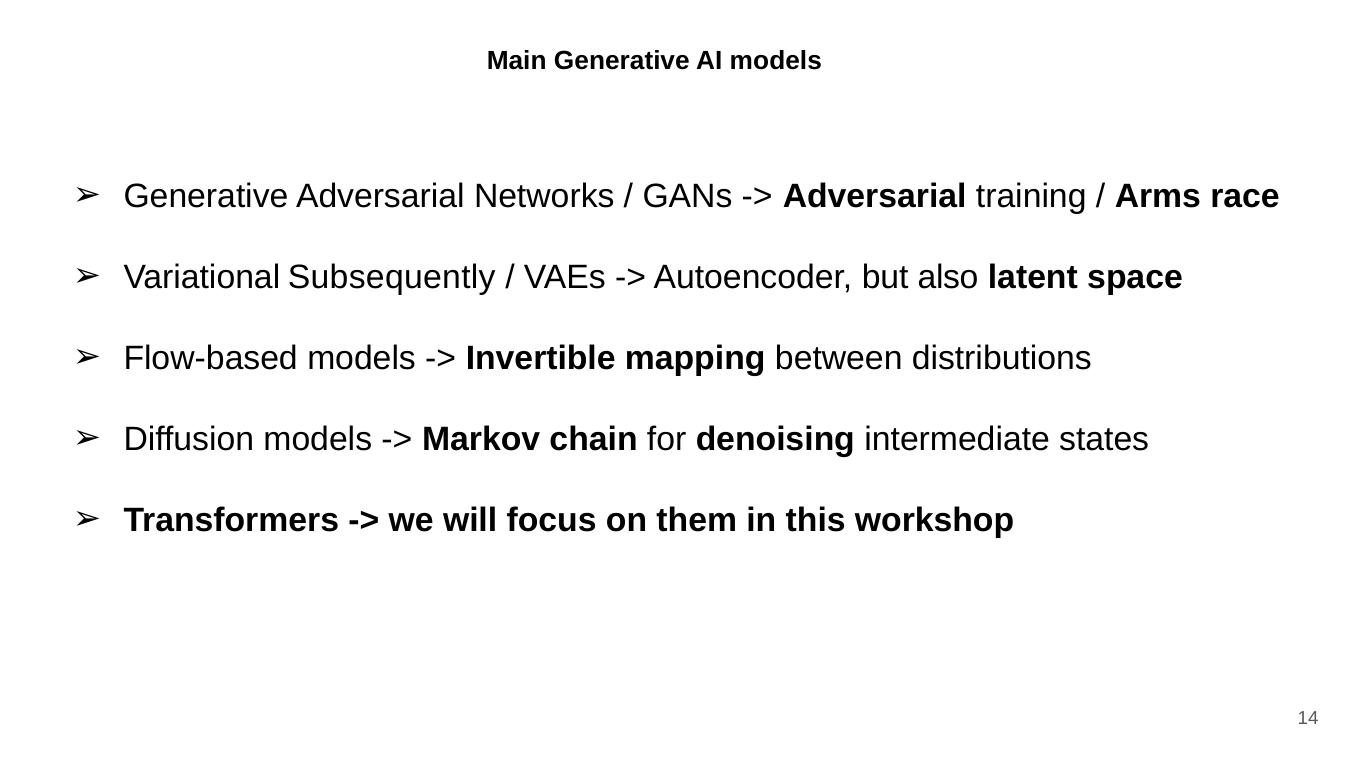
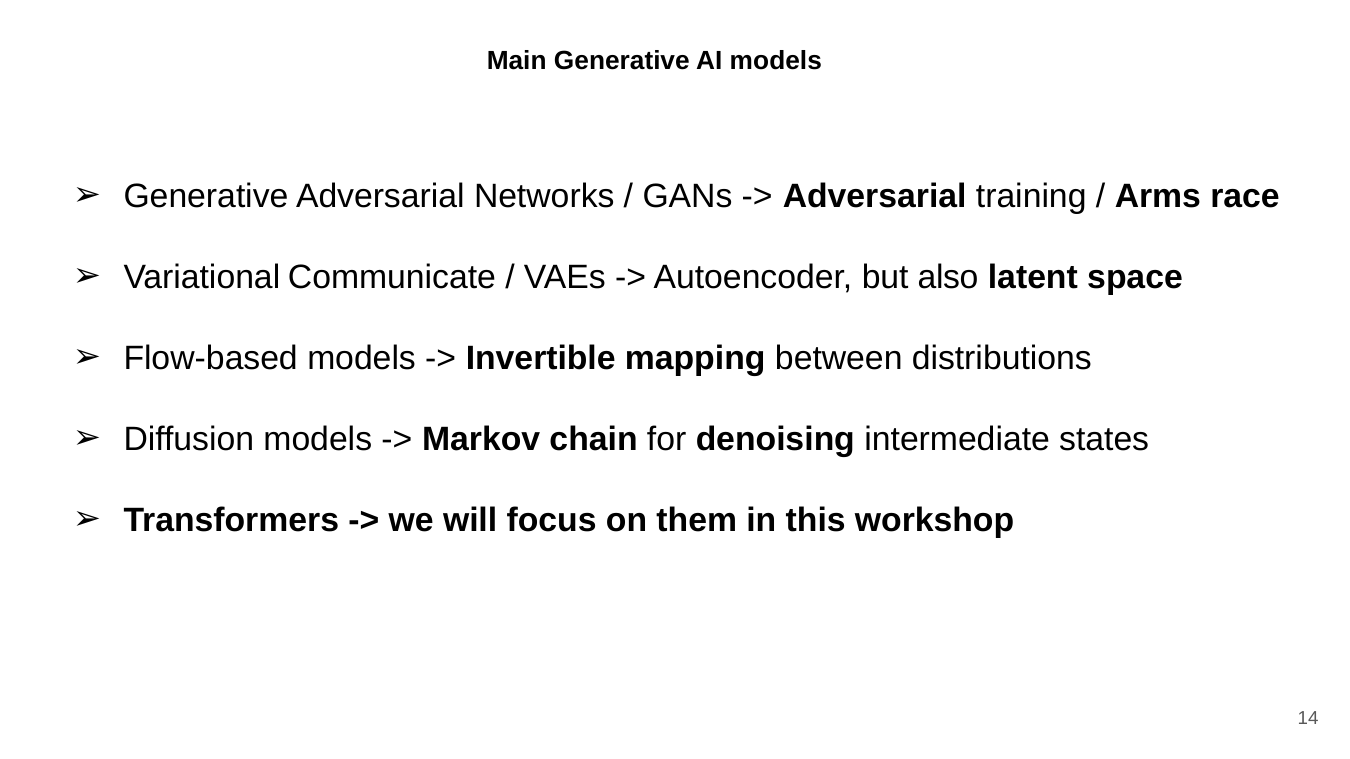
Subsequently: Subsequently -> Communicate
